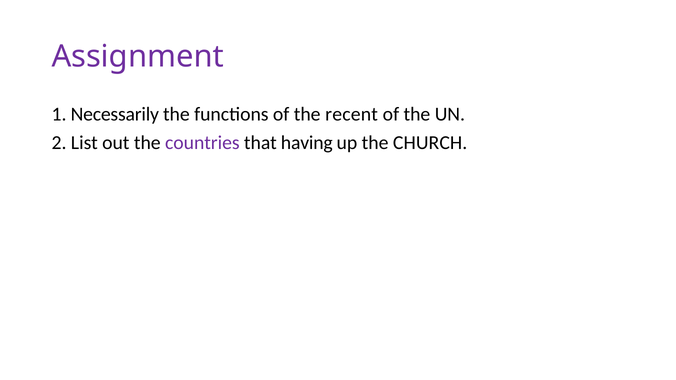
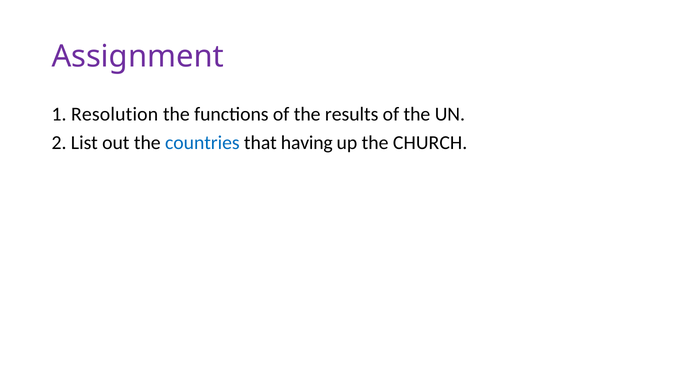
Necessarily: Necessarily -> Resolution
recent: recent -> results
countries colour: purple -> blue
